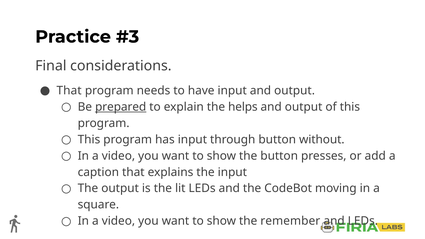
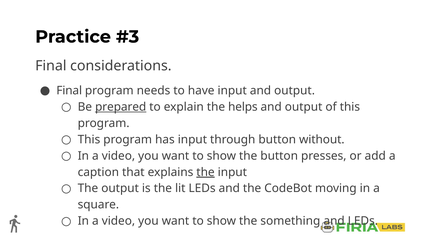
That at (69, 91): That -> Final
the at (206, 172) underline: none -> present
remember: remember -> something
